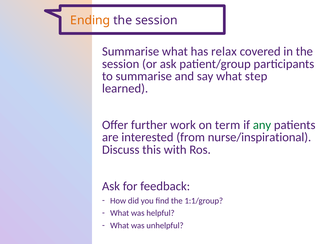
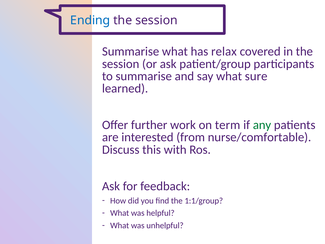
Ending colour: orange -> blue
step: step -> sure
nurse/inspirational: nurse/inspirational -> nurse/comfortable
